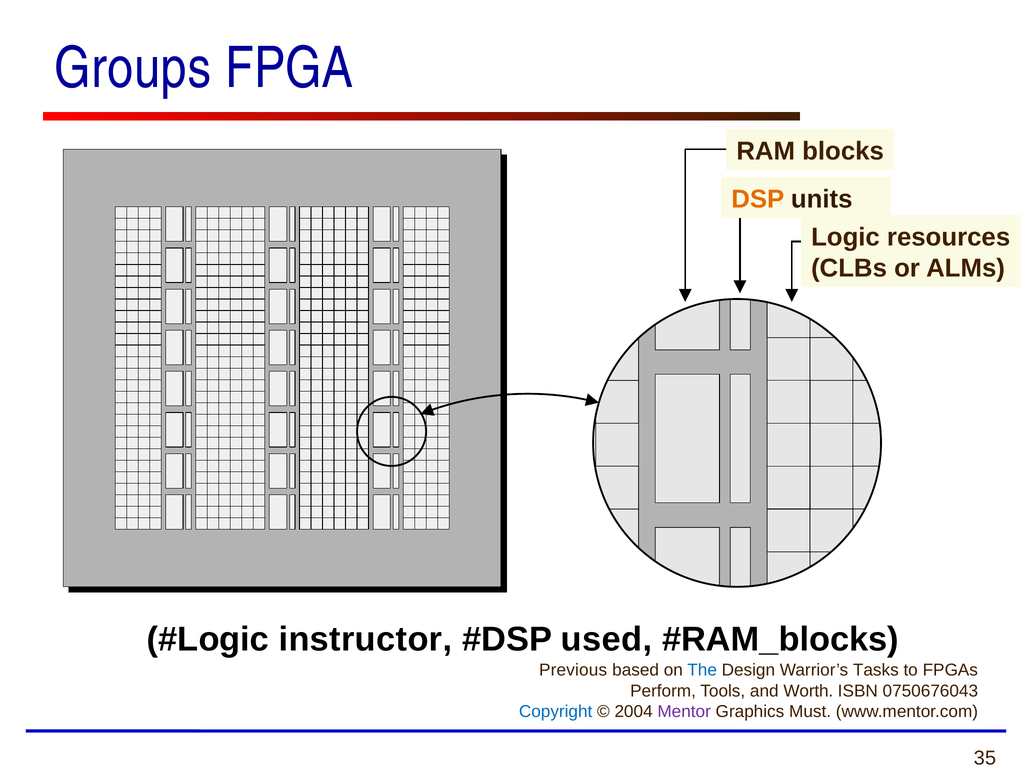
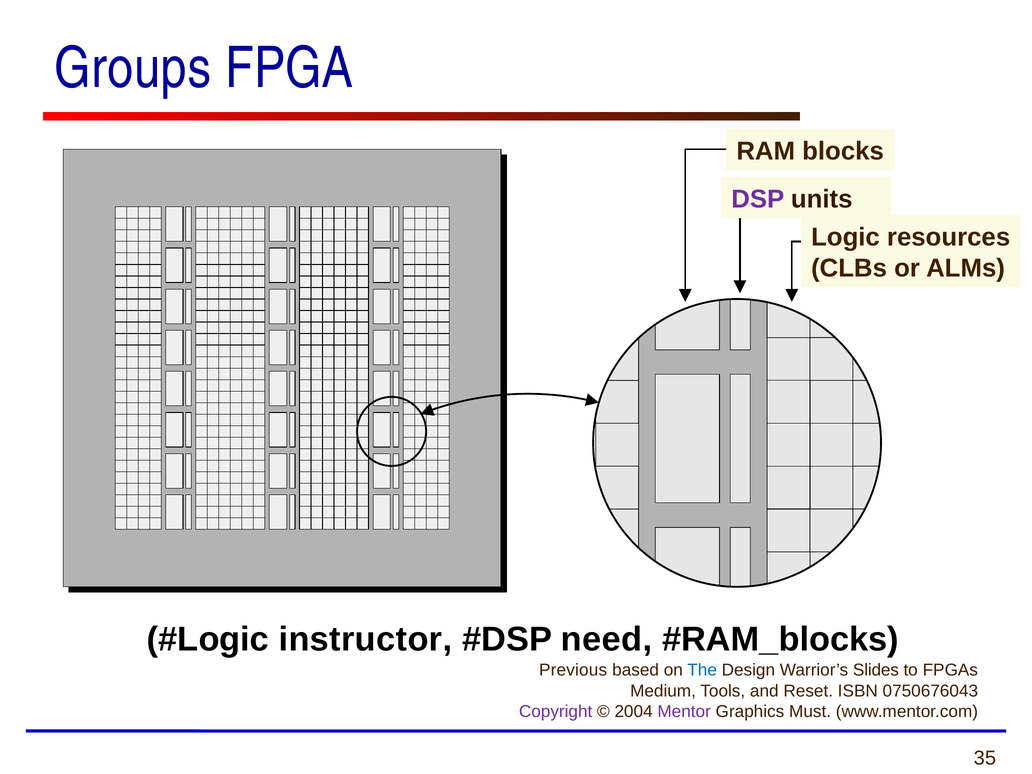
DSP colour: orange -> purple
used: used -> need
Tasks: Tasks -> Slides
Perform: Perform -> Medium
Worth: Worth -> Reset
Copyright colour: blue -> purple
